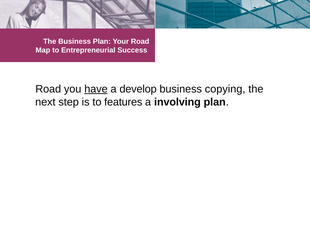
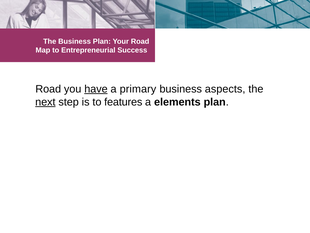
develop: develop -> primary
copying: copying -> aspects
next underline: none -> present
involving: involving -> elements
